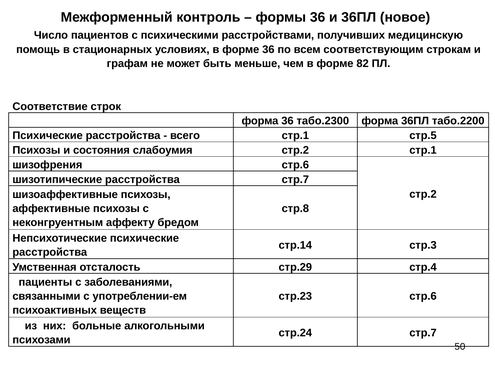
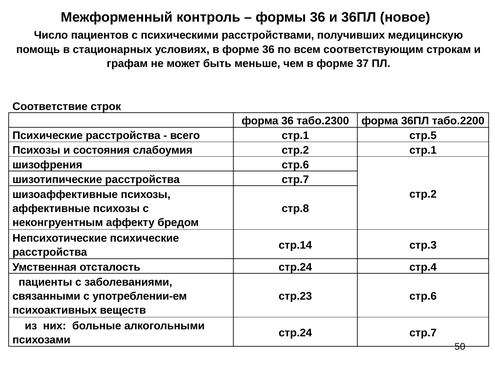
82: 82 -> 37
отсталость стр.29: стр.29 -> стр.24
